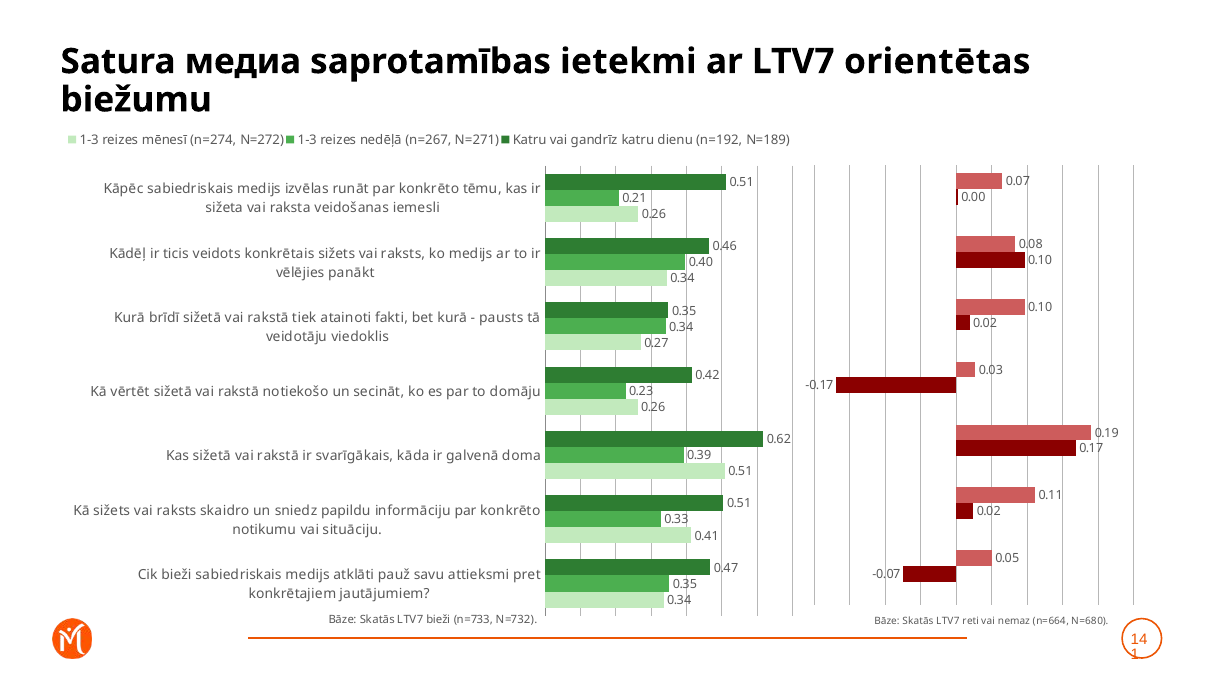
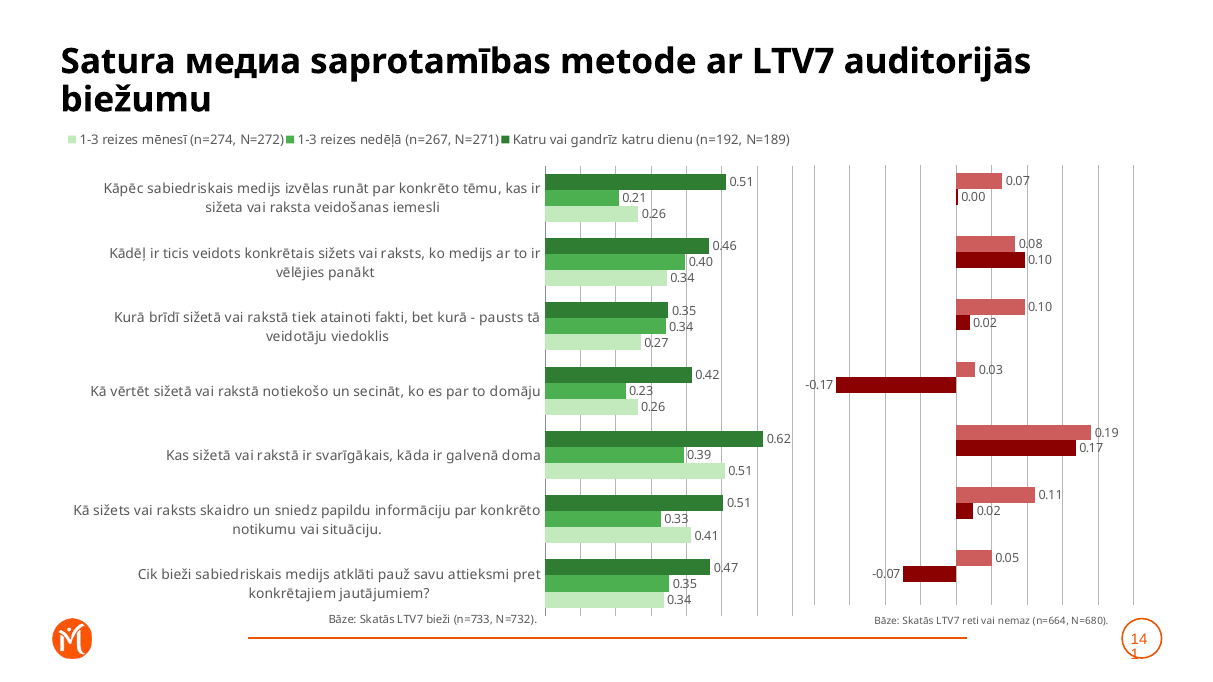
ietekmi: ietekmi -> metode
orientētas: orientētas -> auditorijās
